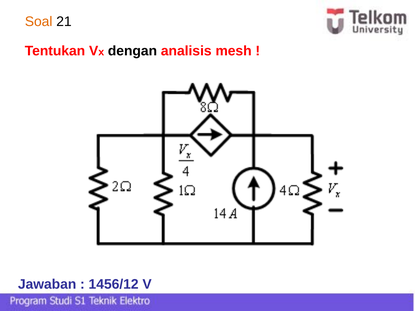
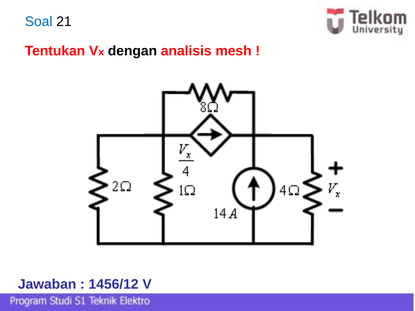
Soal colour: orange -> blue
